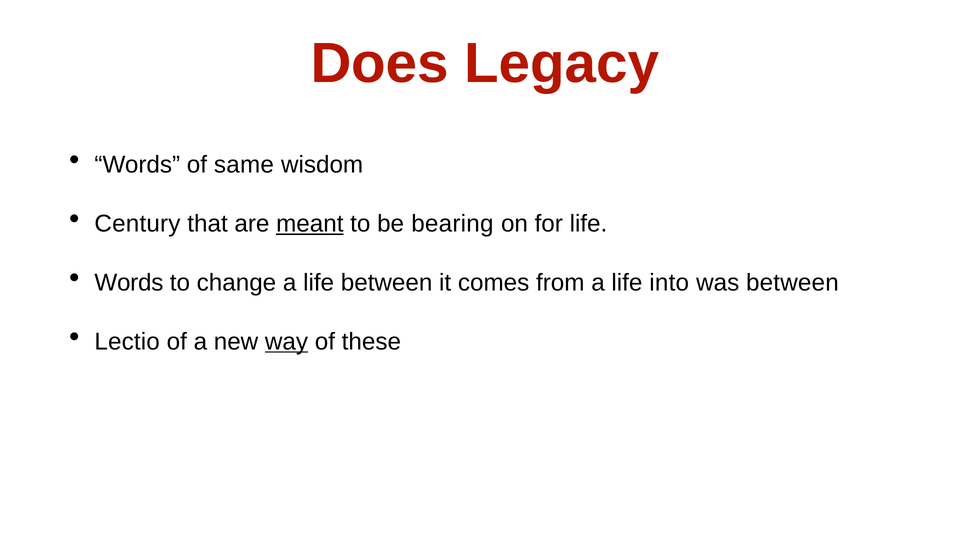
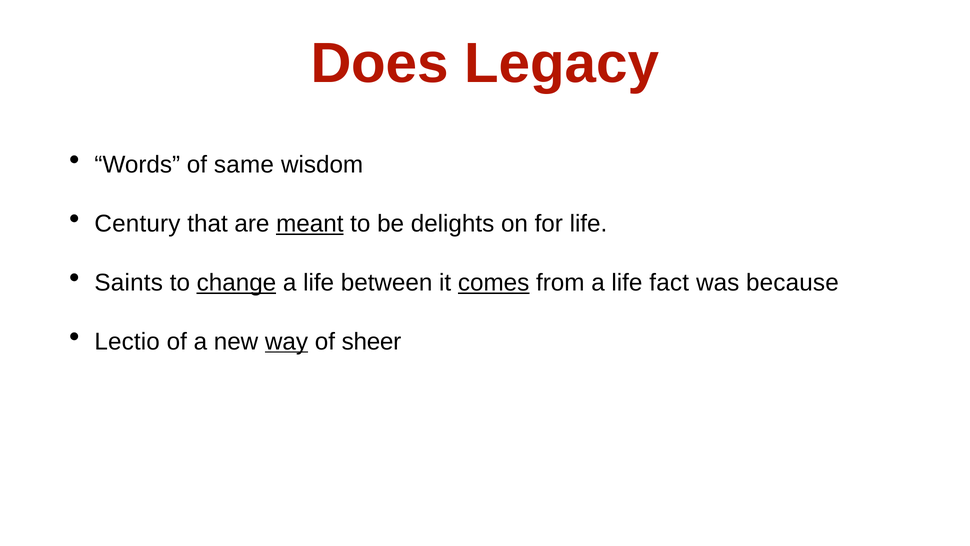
bearing: bearing -> delights
Words at (129, 282): Words -> Saints
change underline: none -> present
comes underline: none -> present
into: into -> fact
was between: between -> because
these: these -> sheer
